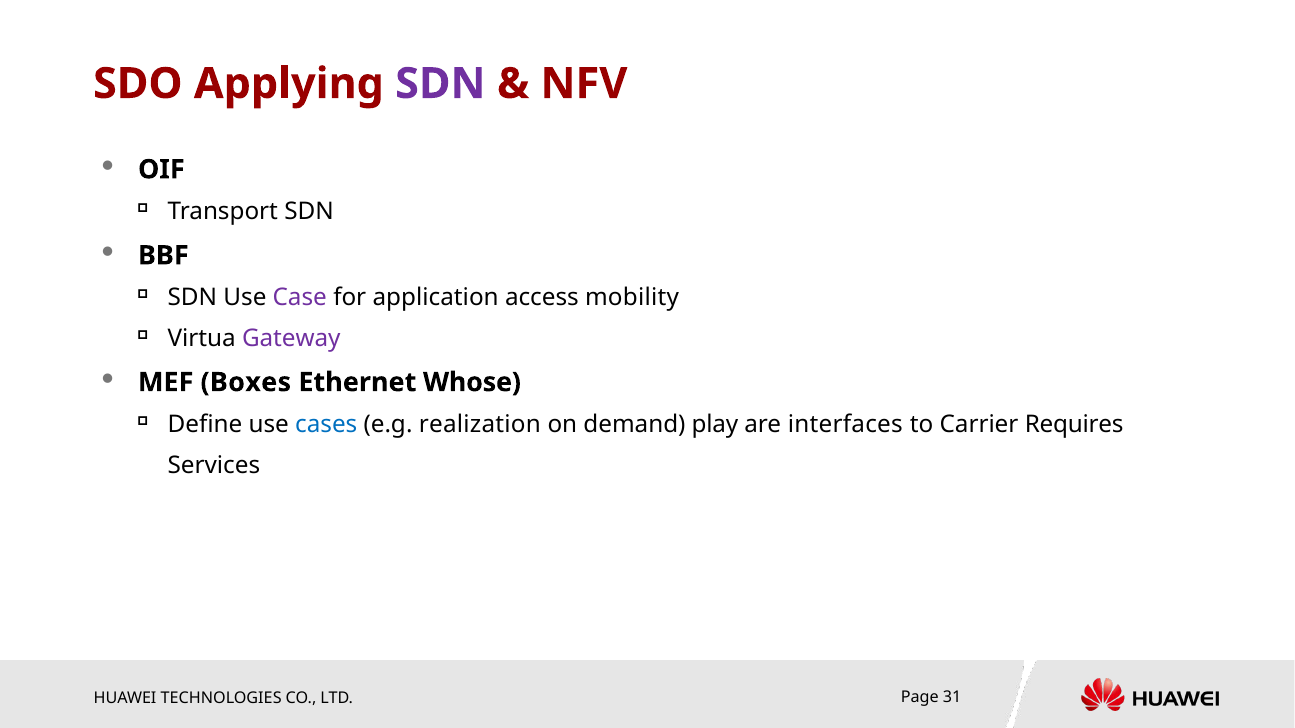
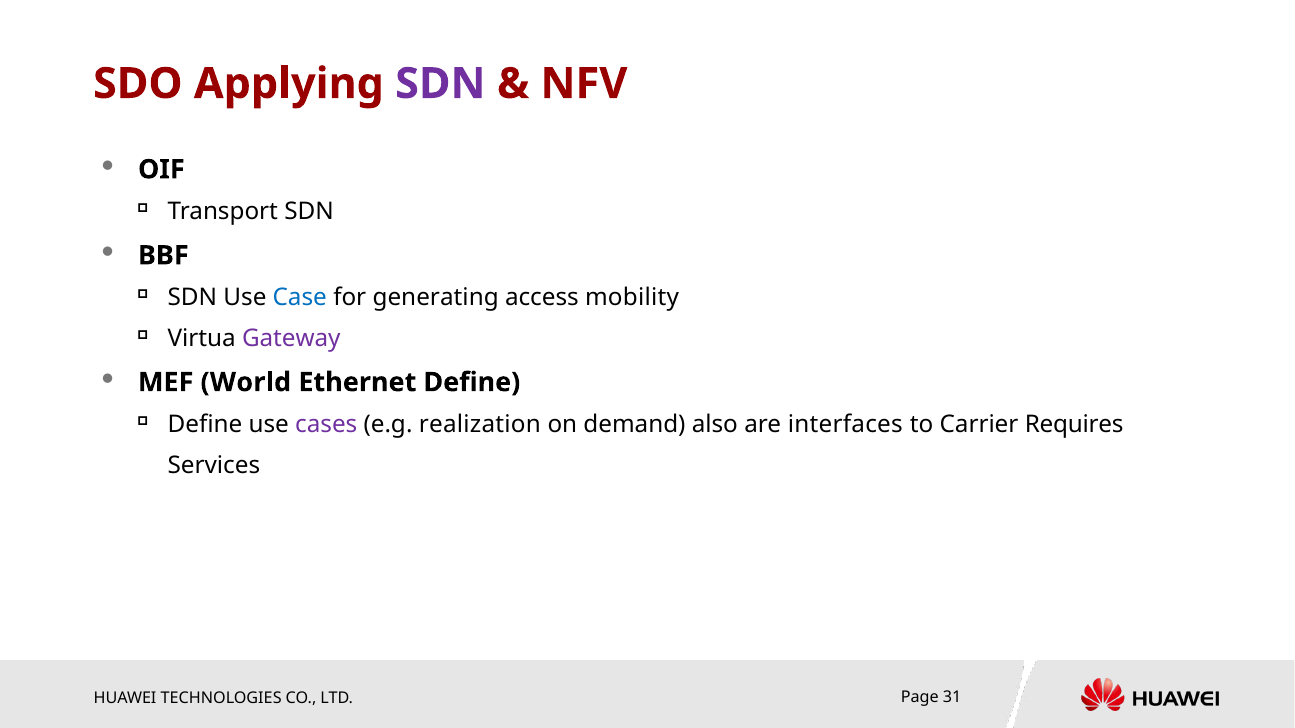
Case colour: purple -> blue
application: application -> generating
Boxes: Boxes -> World
Ethernet Whose: Whose -> Define
cases colour: blue -> purple
play: play -> also
